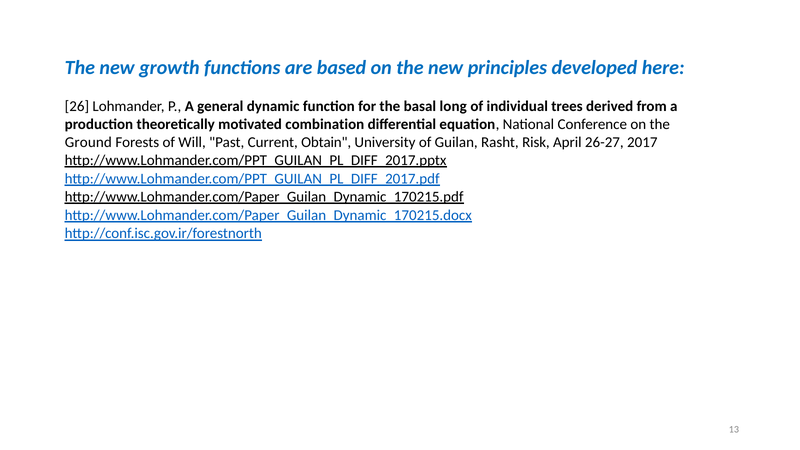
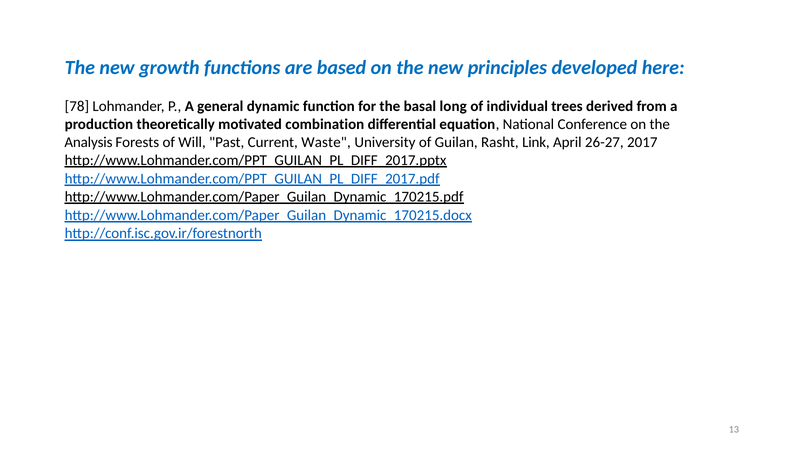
26: 26 -> 78
Ground: Ground -> Analysis
Obtain: Obtain -> Waste
Risk: Risk -> Link
